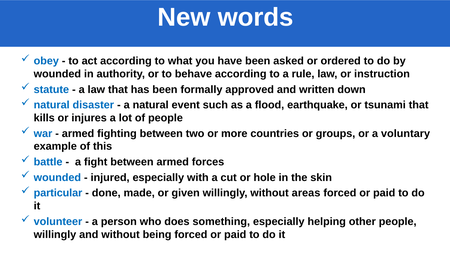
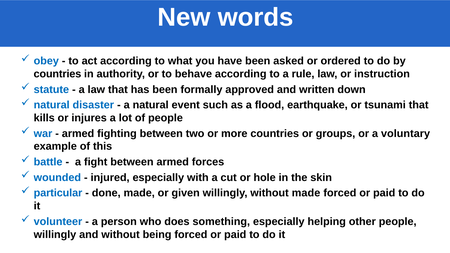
wounded at (57, 74): wounded -> countries
without areas: areas -> made
